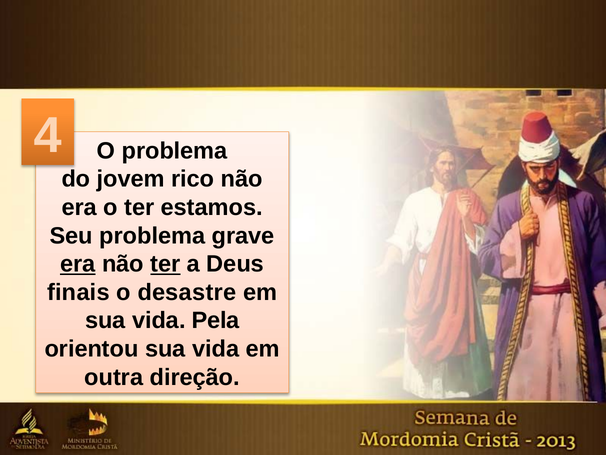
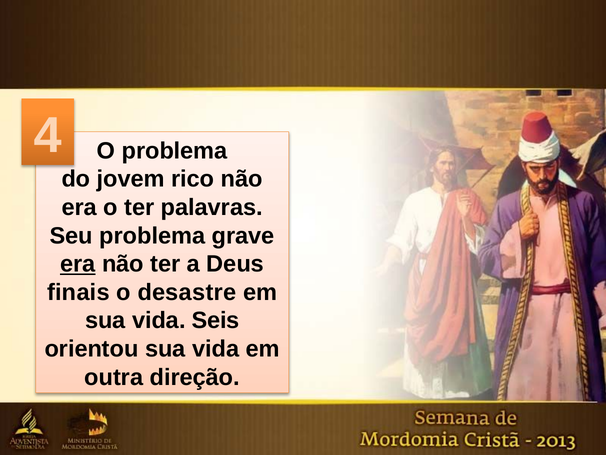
estamos: estamos -> palavras
ter at (165, 264) underline: present -> none
Pela: Pela -> Seis
